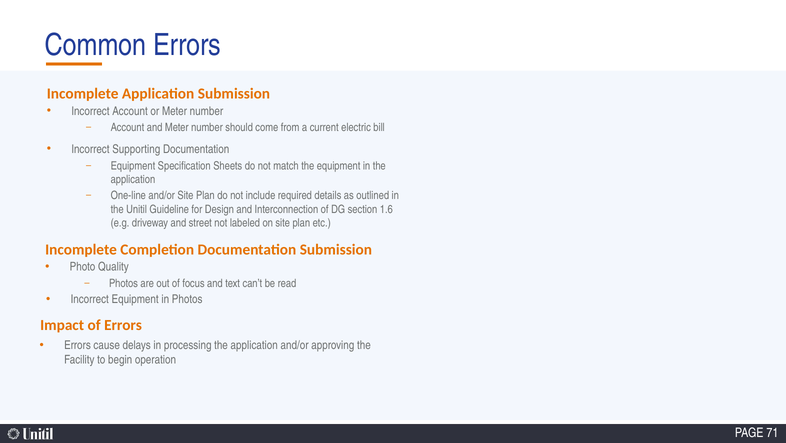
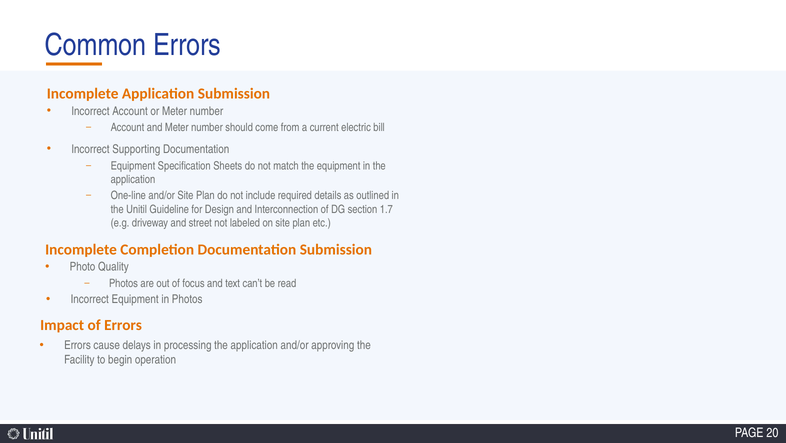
1.6: 1.6 -> 1.7
71: 71 -> 20
